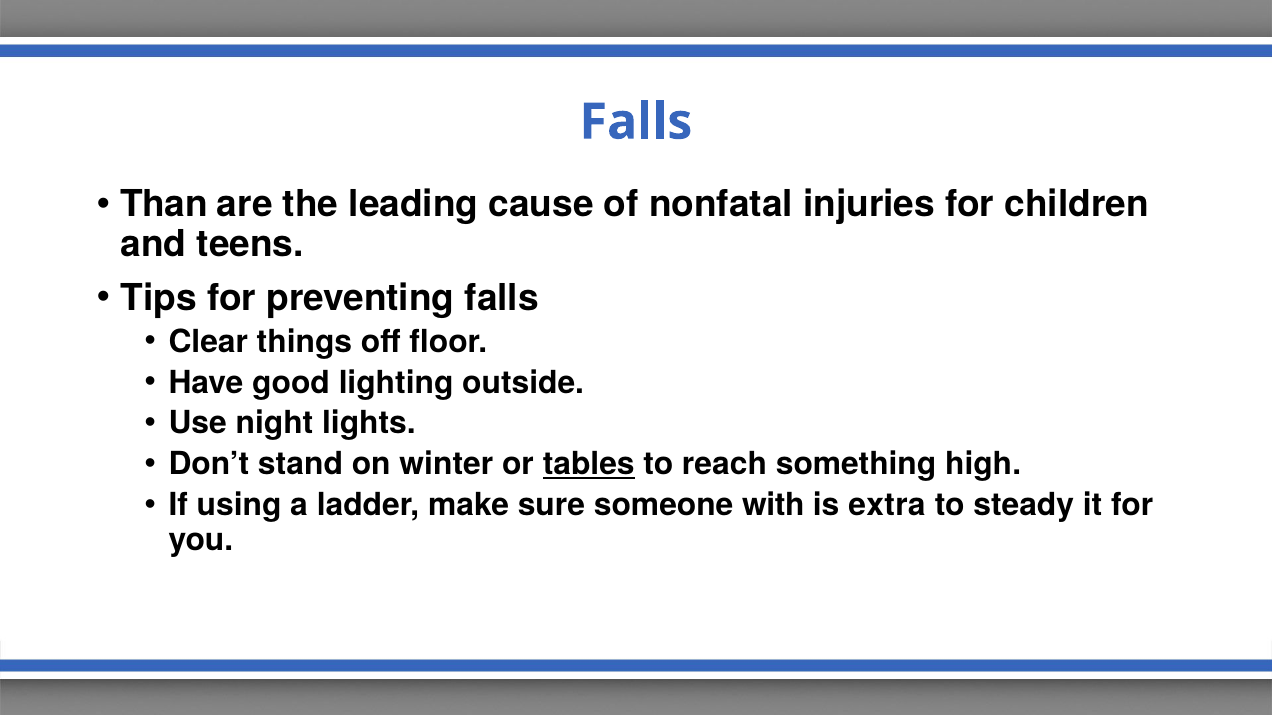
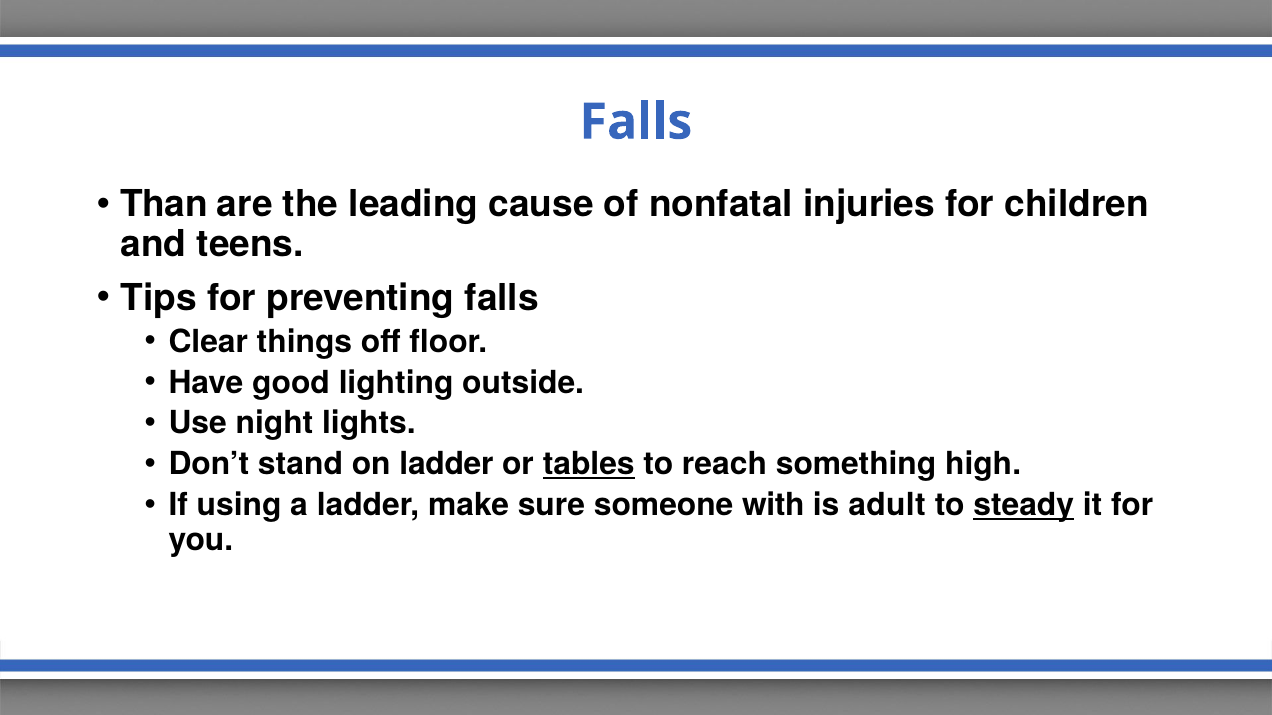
on winter: winter -> ladder
extra: extra -> adult
steady underline: none -> present
